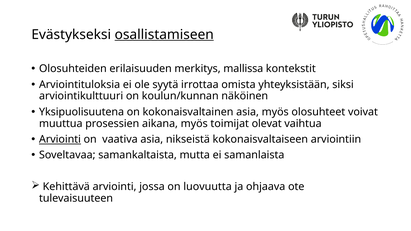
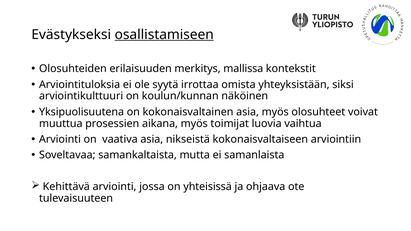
olevat: olevat -> luovia
Arviointi at (60, 139) underline: present -> none
luovuutta: luovuutta -> yhteisissä
